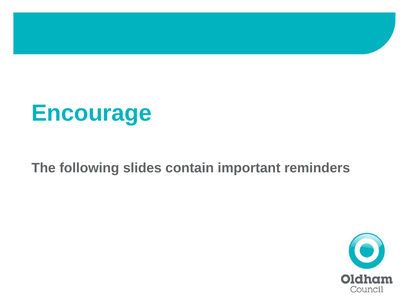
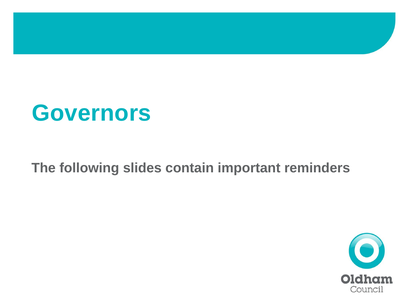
Encourage: Encourage -> Governors
